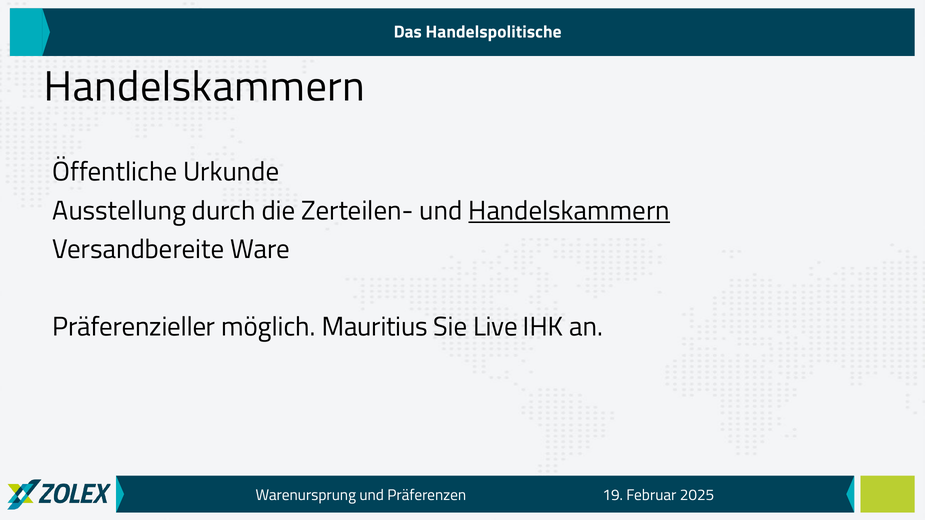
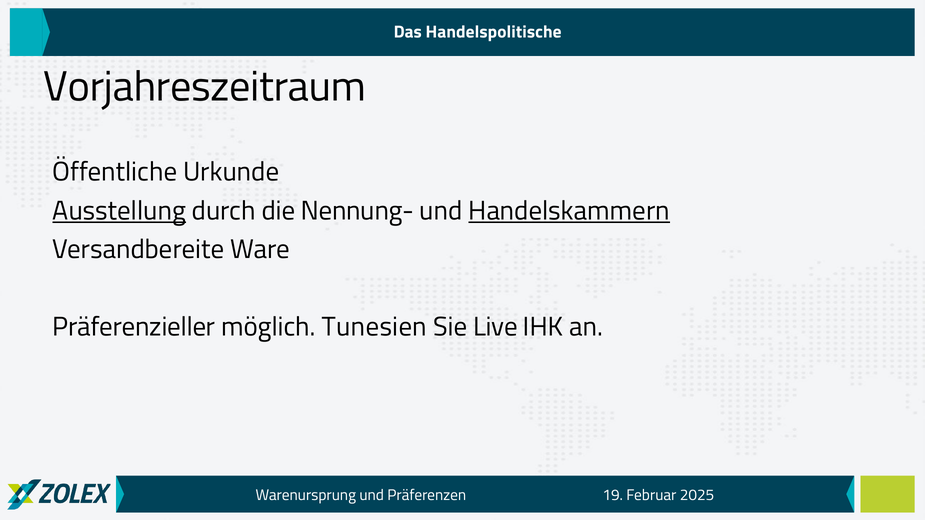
Handelskammern at (204, 87): Handelskammern -> Vorjahreszeitraum
Ausstellung underline: none -> present
Zerteilen-: Zerteilen- -> Nennung-
Mauritius: Mauritius -> Tunesien
